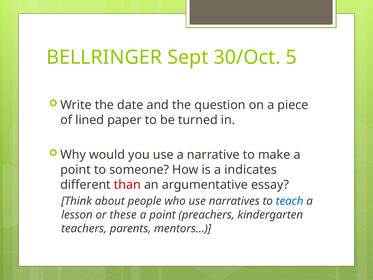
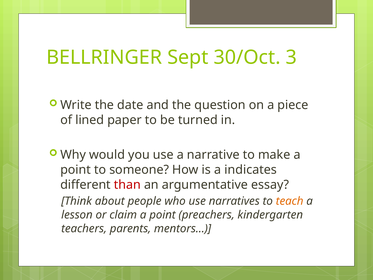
5: 5 -> 3
teach colour: blue -> orange
these: these -> claim
